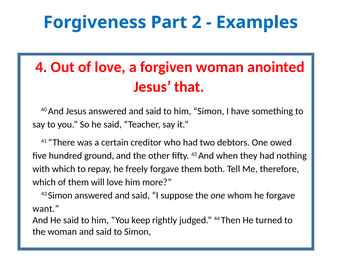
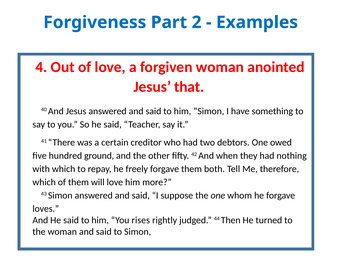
want: want -> loves
keep: keep -> rises
